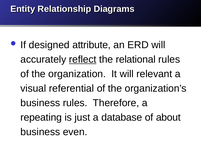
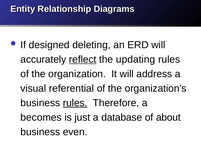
attribute: attribute -> deleting
relational: relational -> updating
relevant: relevant -> address
rules at (75, 103) underline: none -> present
repeating: repeating -> becomes
